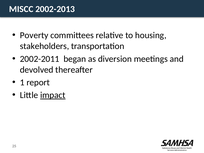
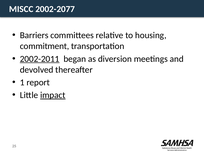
2002-2013: 2002-2013 -> 2002-2077
Poverty: Poverty -> Barriers
stakeholders: stakeholders -> commitment
2002-2011 underline: none -> present
